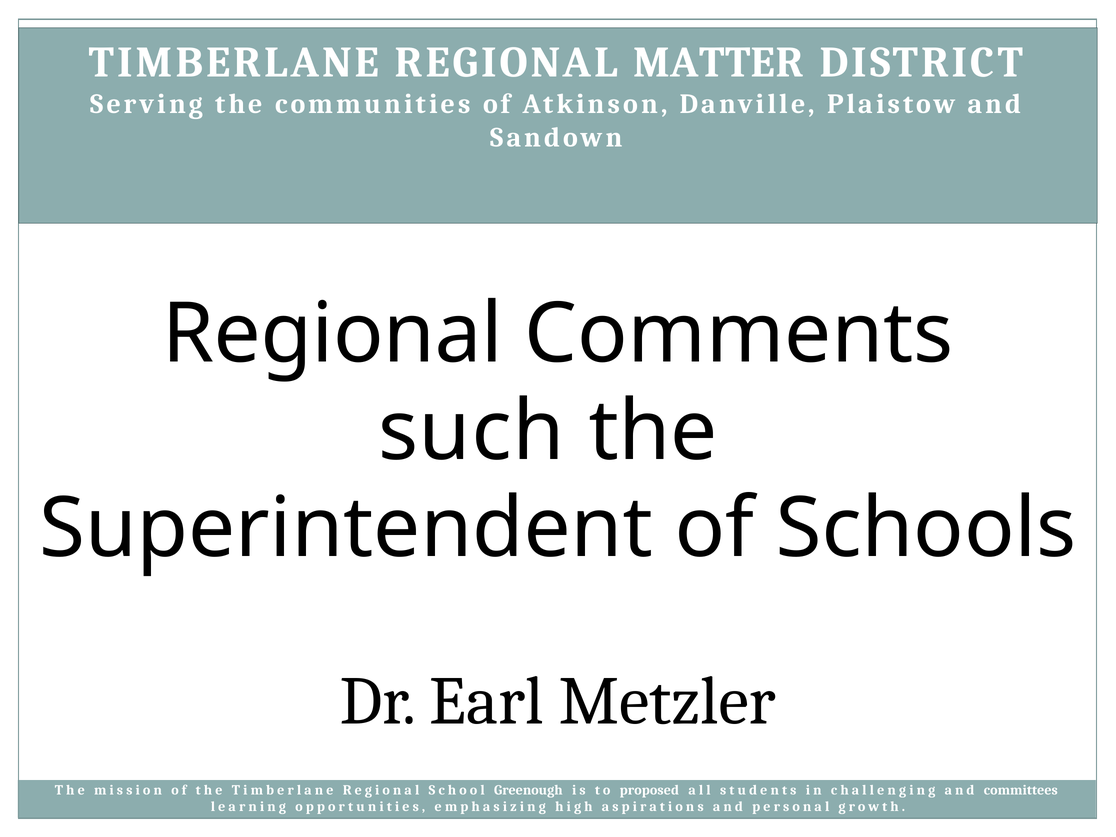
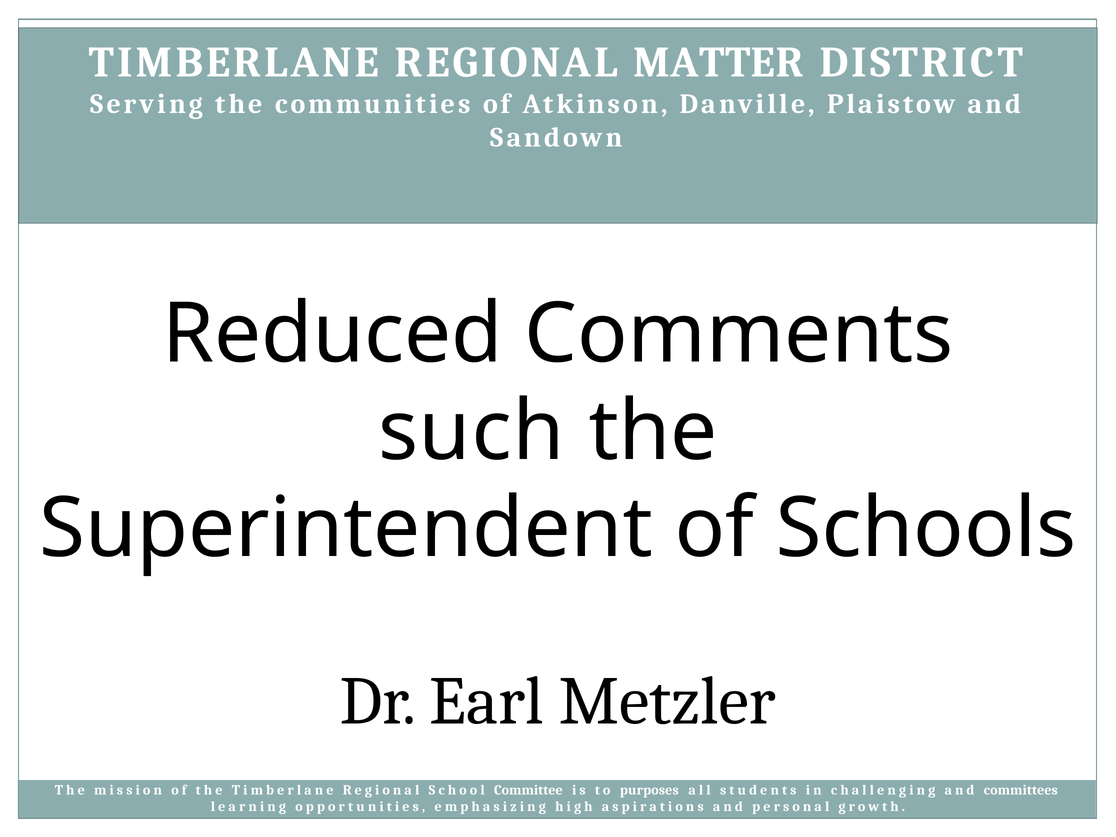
Regional at (333, 334): Regional -> Reduced
Greenough: Greenough -> Committee
proposed: proposed -> purposes
